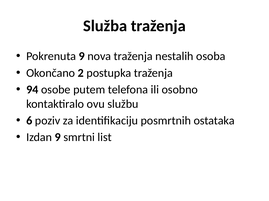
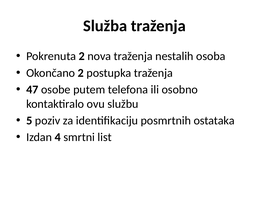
Pokrenuta 9: 9 -> 2
94: 94 -> 47
6: 6 -> 5
Izdan 9: 9 -> 4
